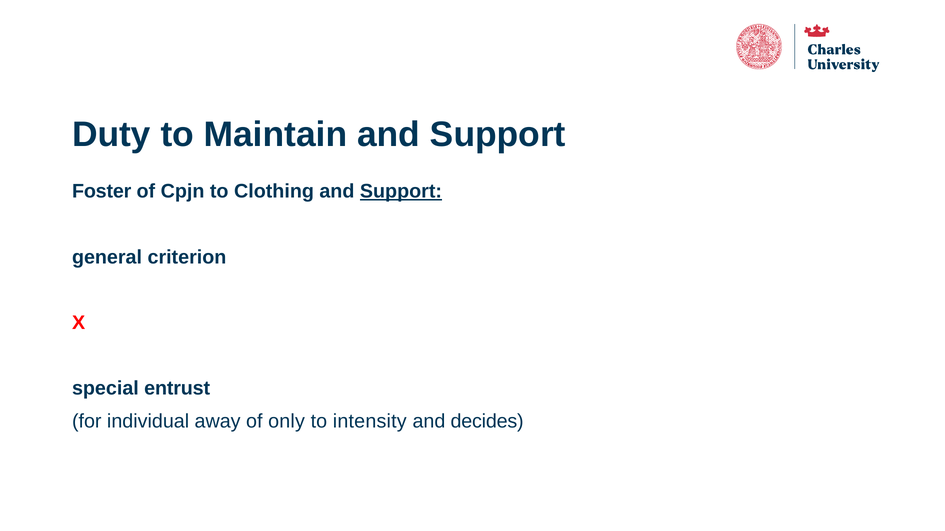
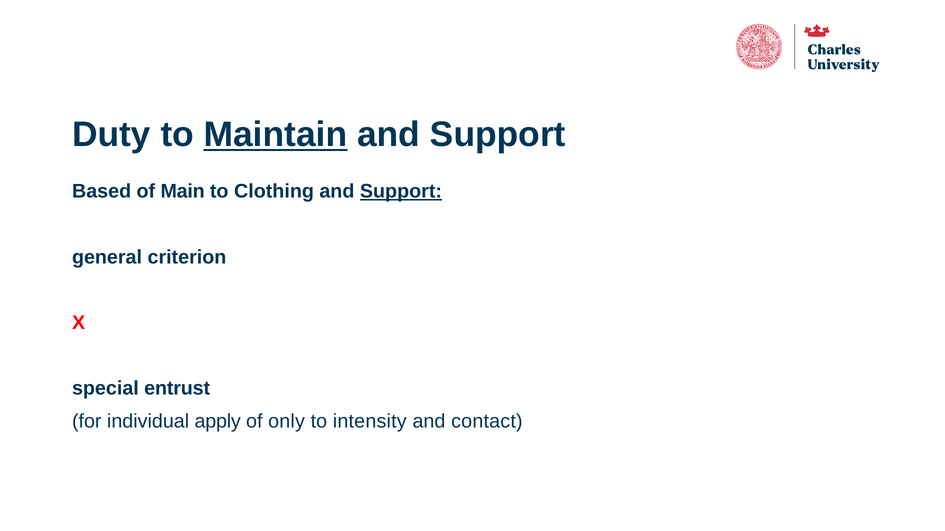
Maintain underline: none -> present
Foster: Foster -> Based
Cpjn: Cpjn -> Main
away: away -> apply
decides: decides -> contact
